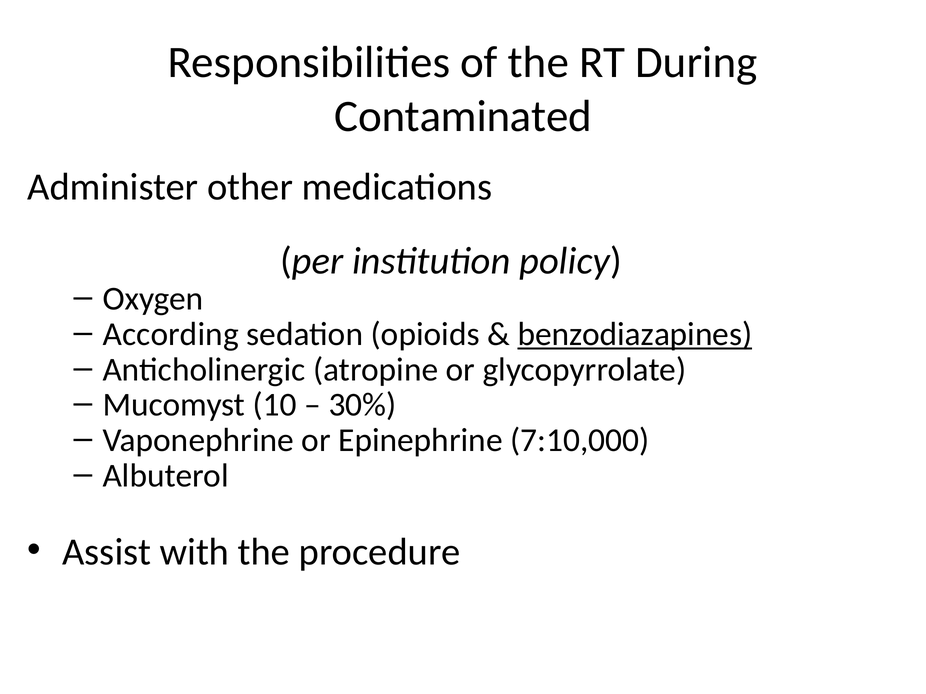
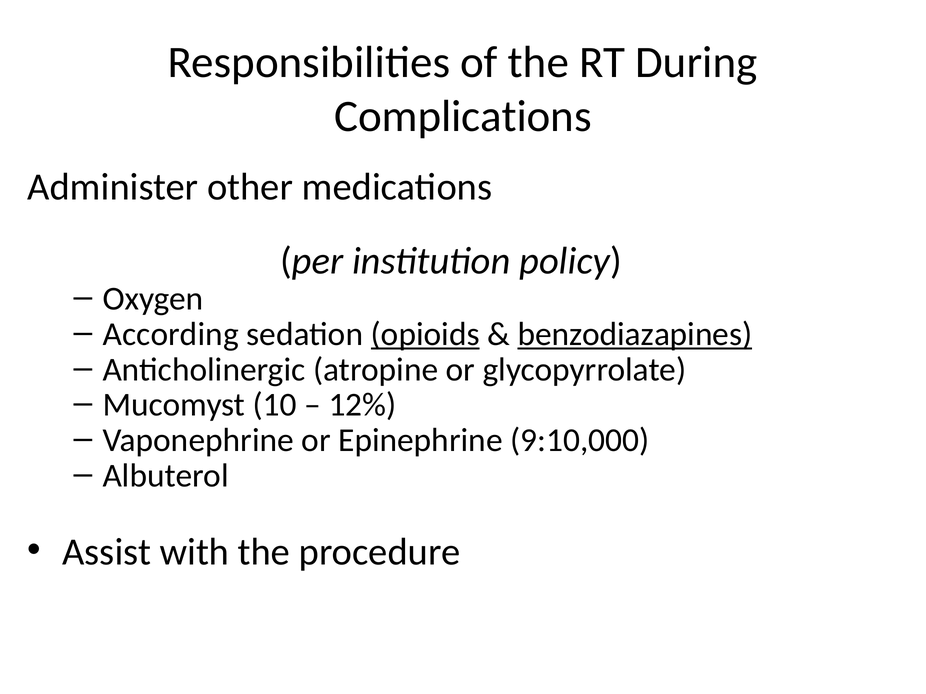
Contaminated: Contaminated -> Complications
opioids underline: none -> present
30%: 30% -> 12%
7:10,000: 7:10,000 -> 9:10,000
